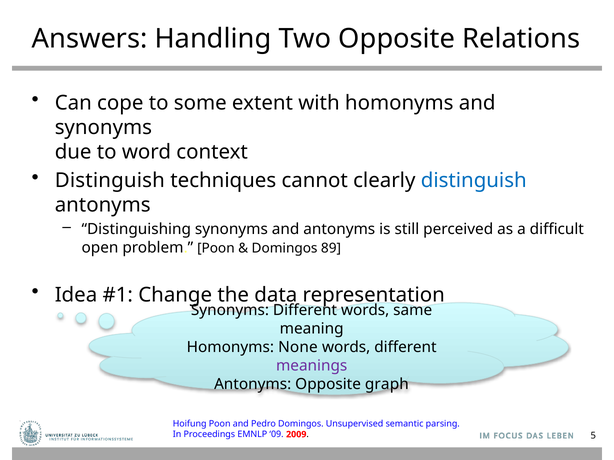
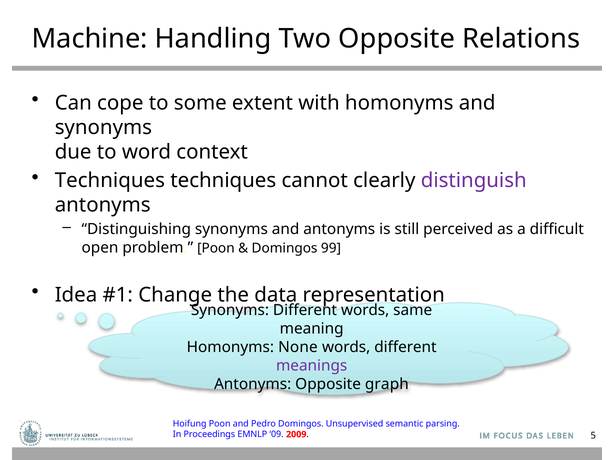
Answers: Answers -> Machine
Distinguish at (110, 181): Distinguish -> Techniques
distinguish at (474, 181) colour: blue -> purple
89: 89 -> 99
